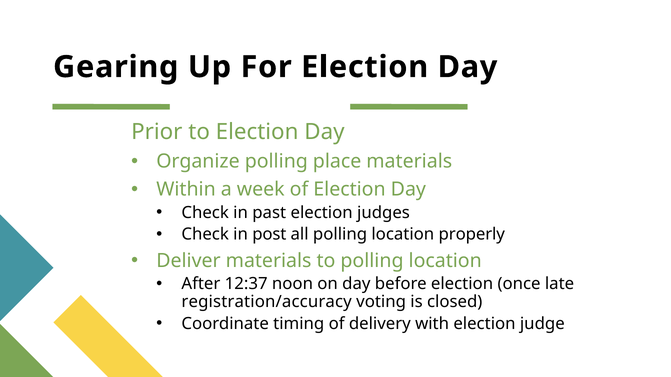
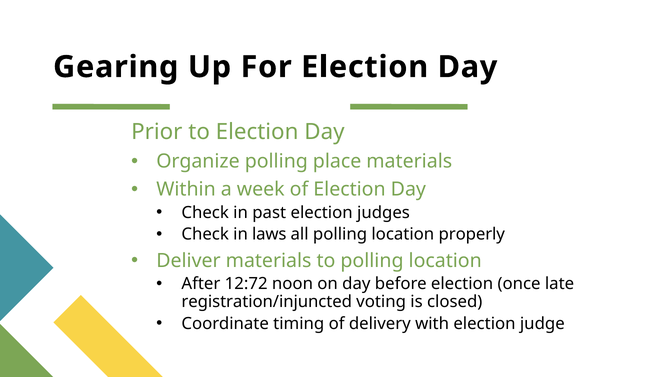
post: post -> laws
12:37: 12:37 -> 12:72
registration/accuracy: registration/accuracy -> registration/injuncted
